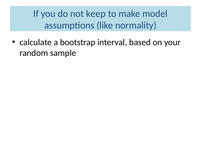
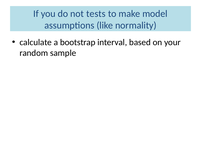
keep: keep -> tests
